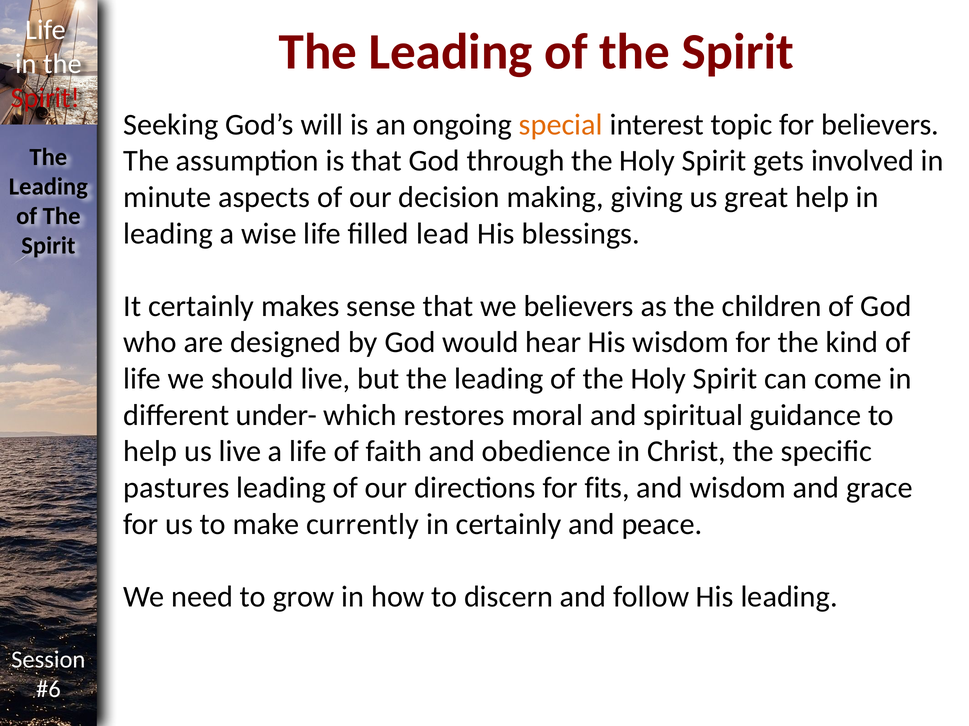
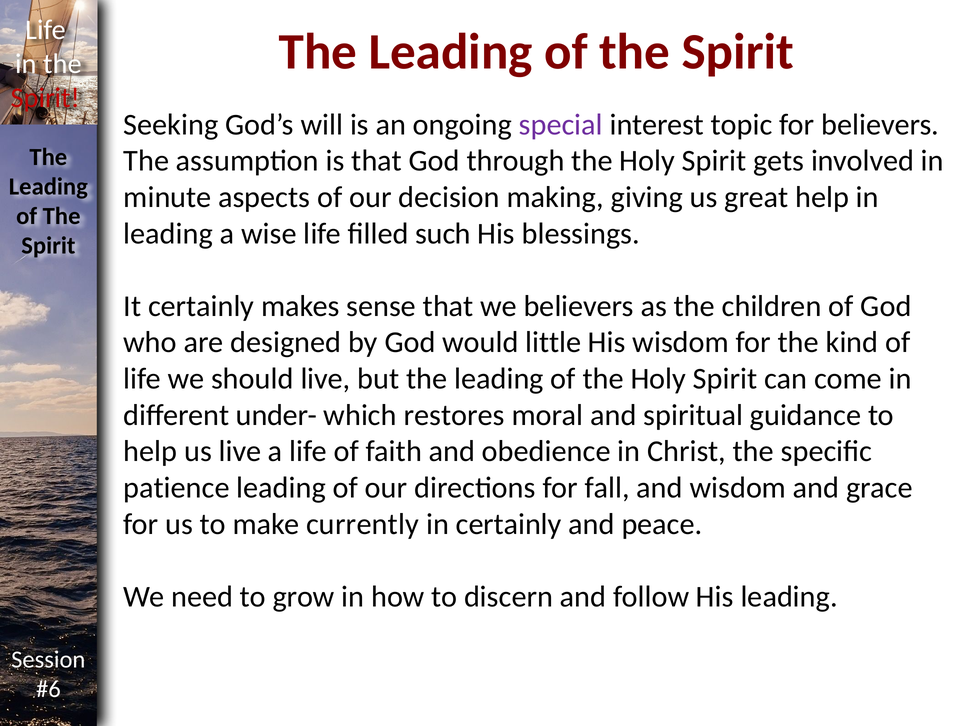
special colour: orange -> purple
lead: lead -> such
hear: hear -> little
pastures: pastures -> patience
fits: fits -> fall
